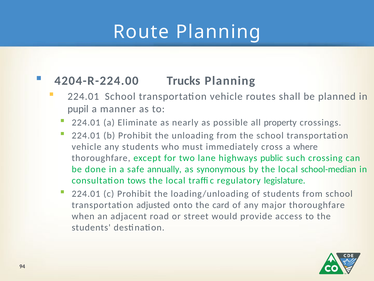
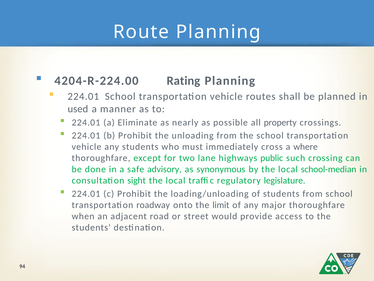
Trucks: Trucks -> Rating
pupil: pupil -> used
annually: annually -> advisory
tows: tows -> sight
adjusted: adjusted -> roadway
card: card -> limit
